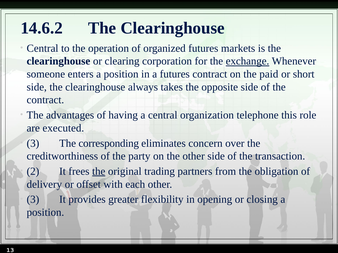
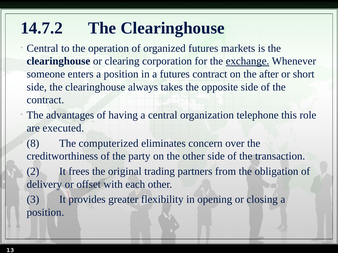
14.6.2: 14.6.2 -> 14.7.2
paid: paid -> after
3 at (33, 143): 3 -> 8
corresponding: corresponding -> computerized
the at (99, 172) underline: present -> none
